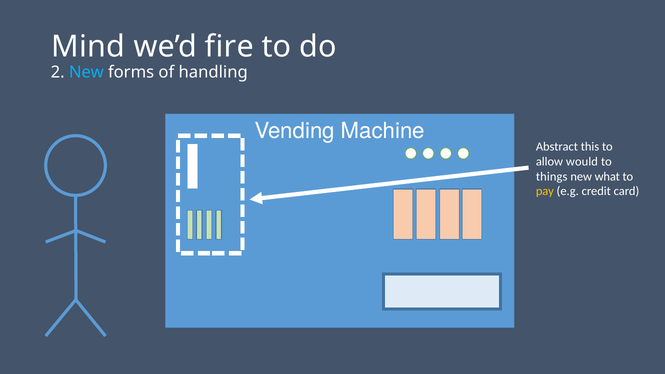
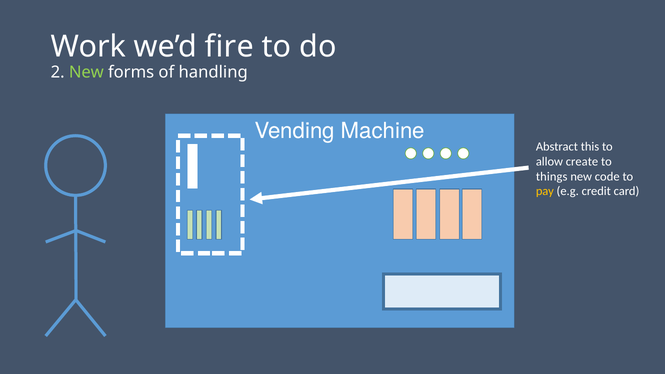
Mind: Mind -> Work
New at (86, 72) colour: light blue -> light green
would: would -> create
what: what -> code
